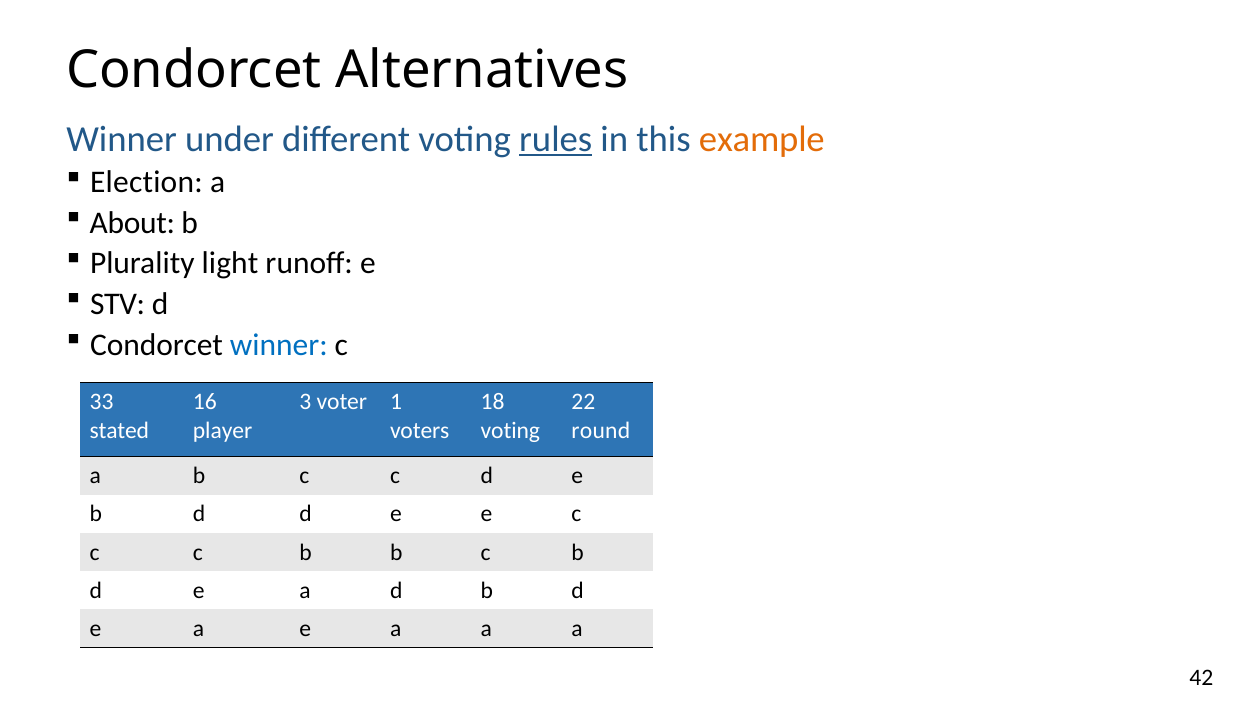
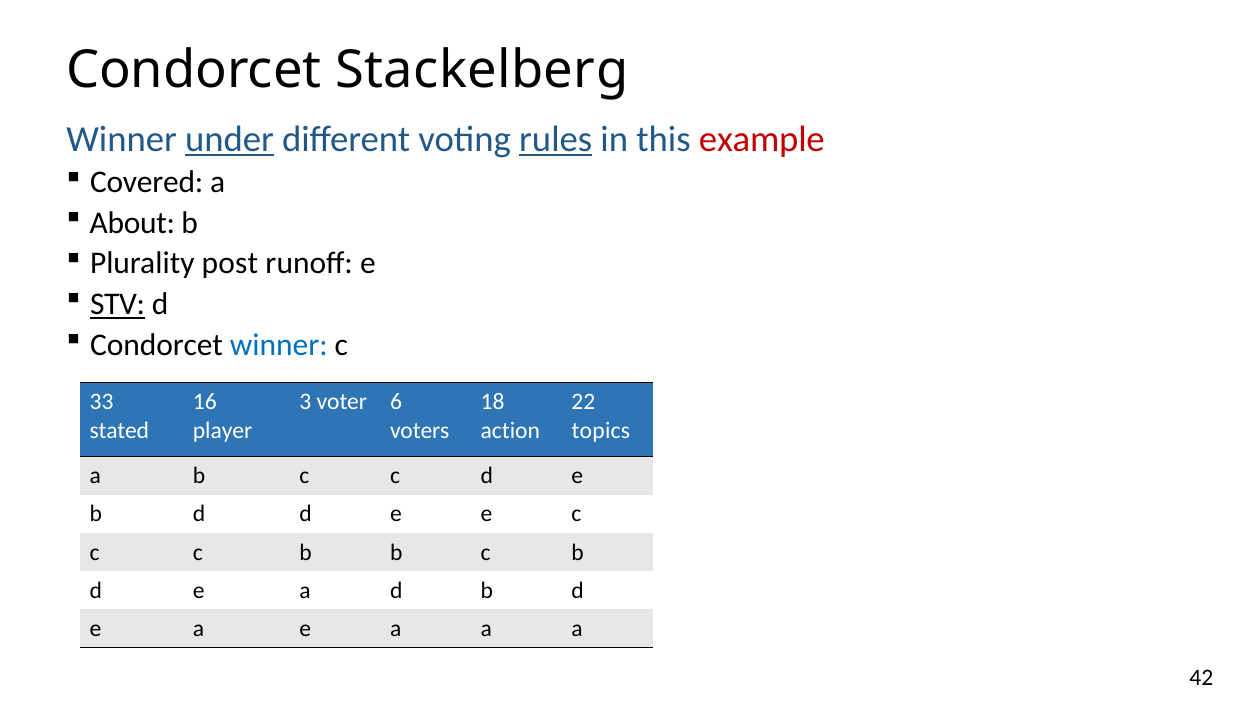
Alternatives: Alternatives -> Stackelberg
under underline: none -> present
example colour: orange -> red
Election: Election -> Covered
light: light -> post
STV underline: none -> present
1: 1 -> 6
voting at (510, 431): voting -> action
round: round -> topics
